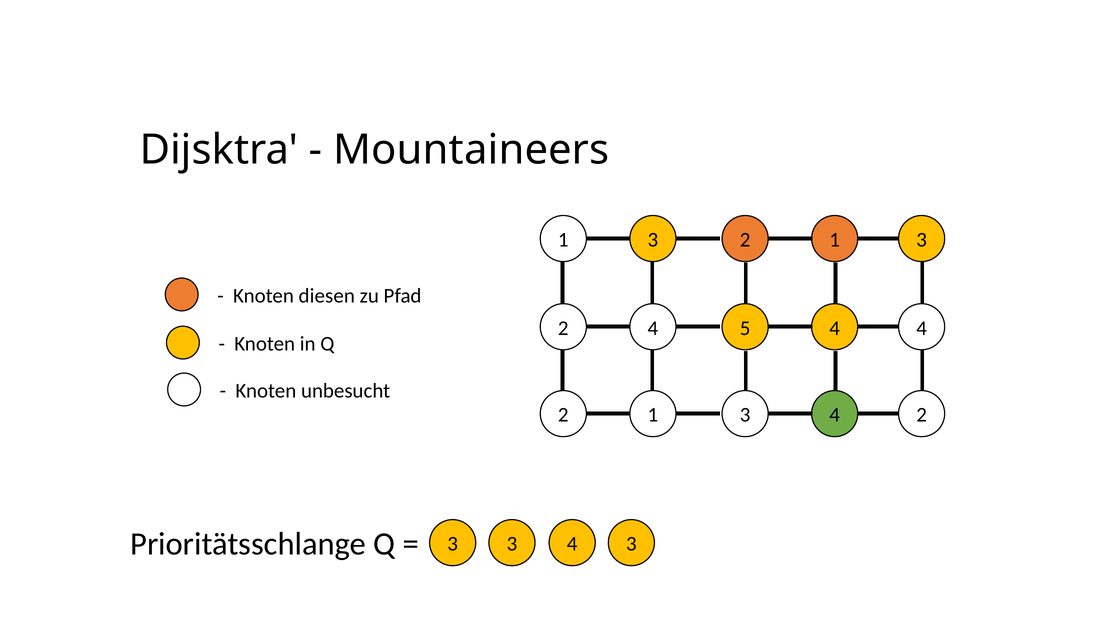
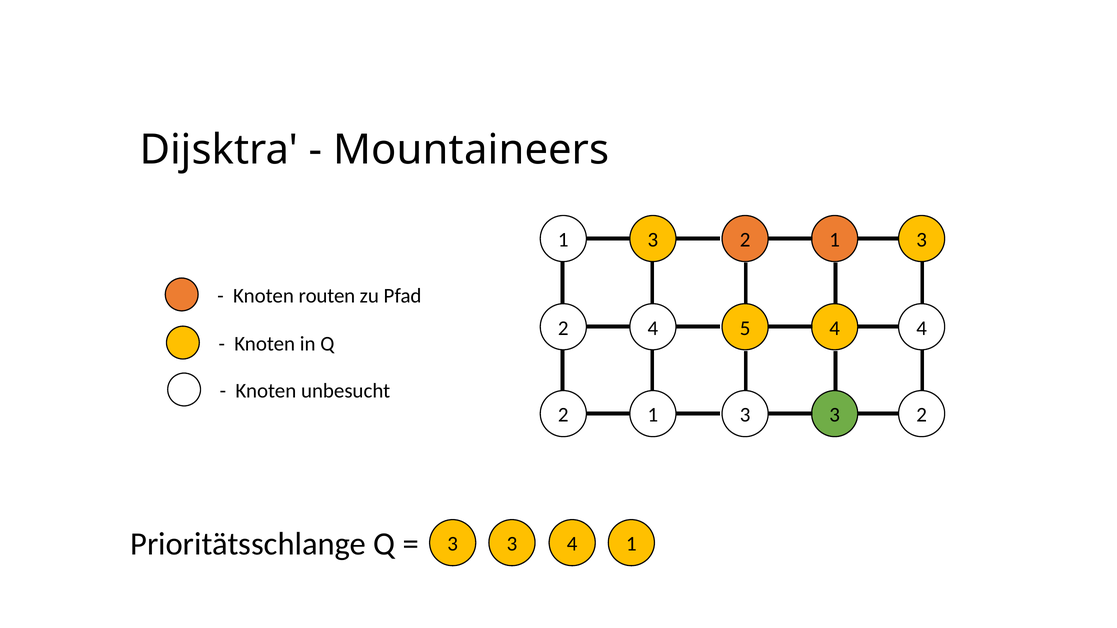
diesen: diesen -> routen
4 at (835, 415): 4 -> 3
3 4 3: 3 -> 1
